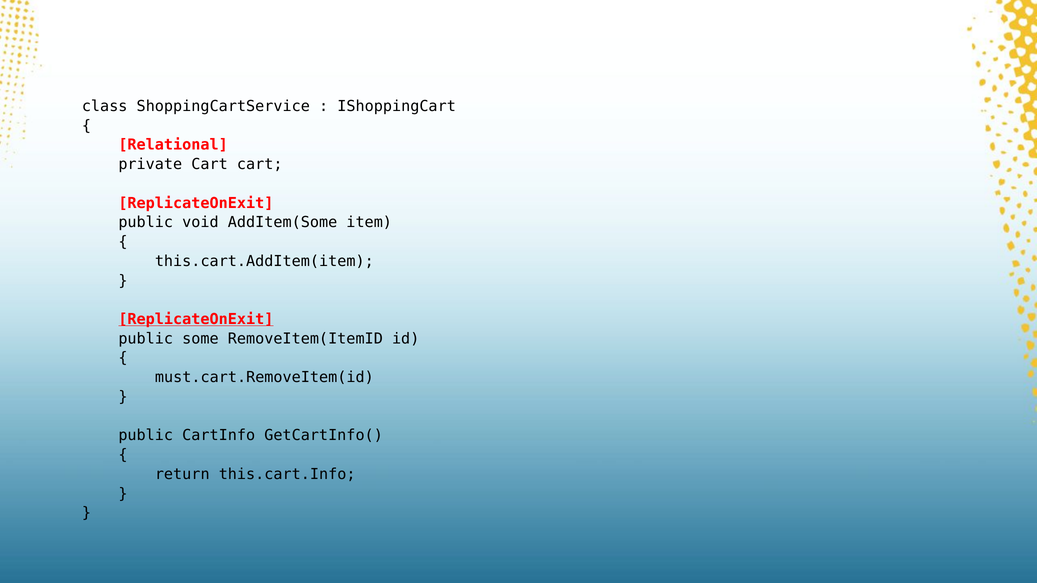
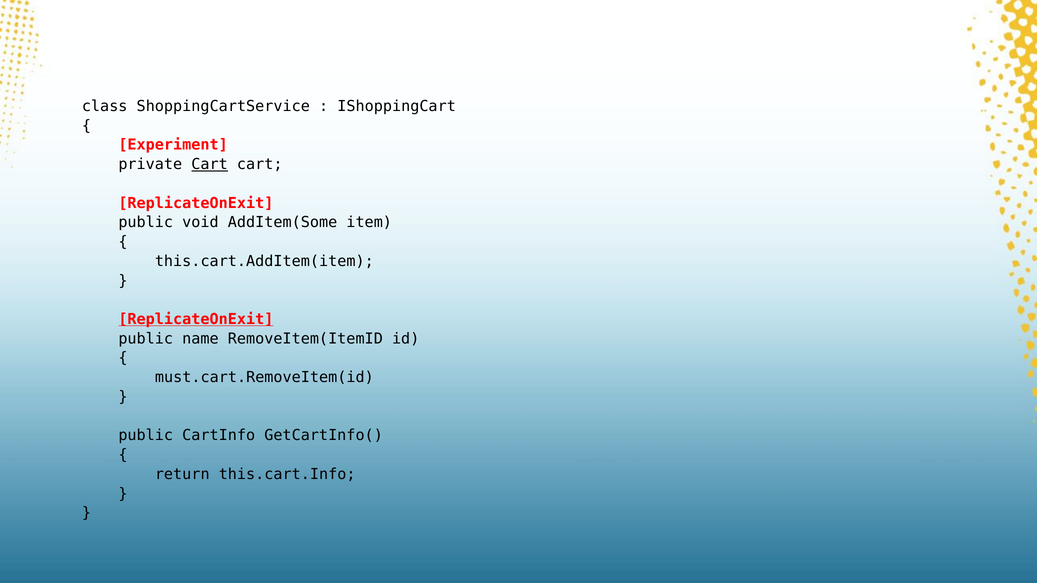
Relational: Relational -> Experiment
Cart at (210, 164) underline: none -> present
some: some -> name
